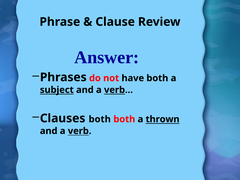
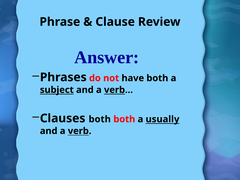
thrown: thrown -> usually
